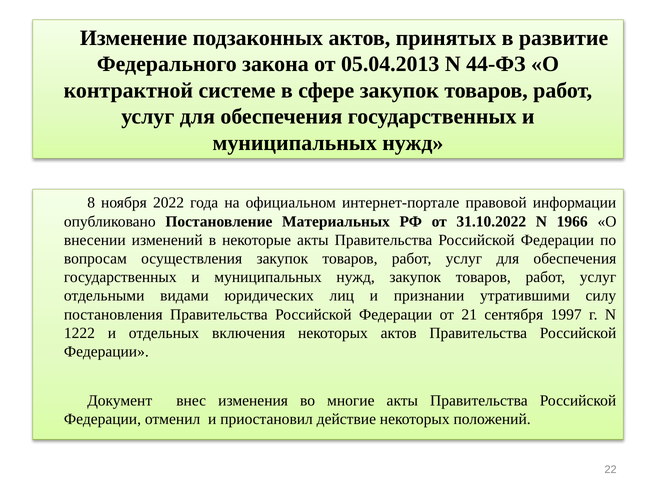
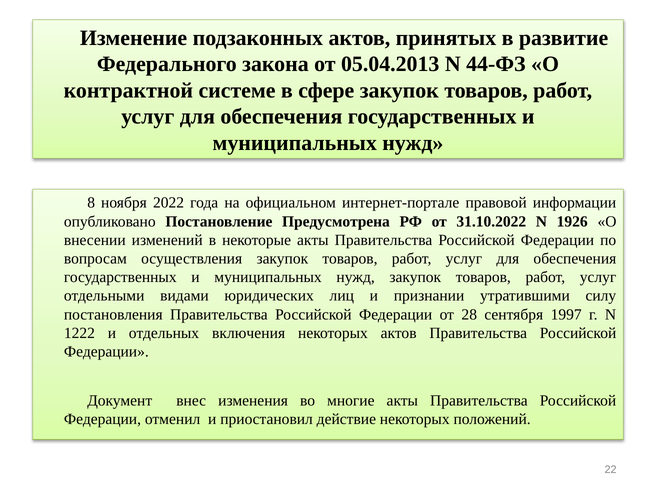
Материальных: Материальных -> Предусмотрена
1966: 1966 -> 1926
21: 21 -> 28
